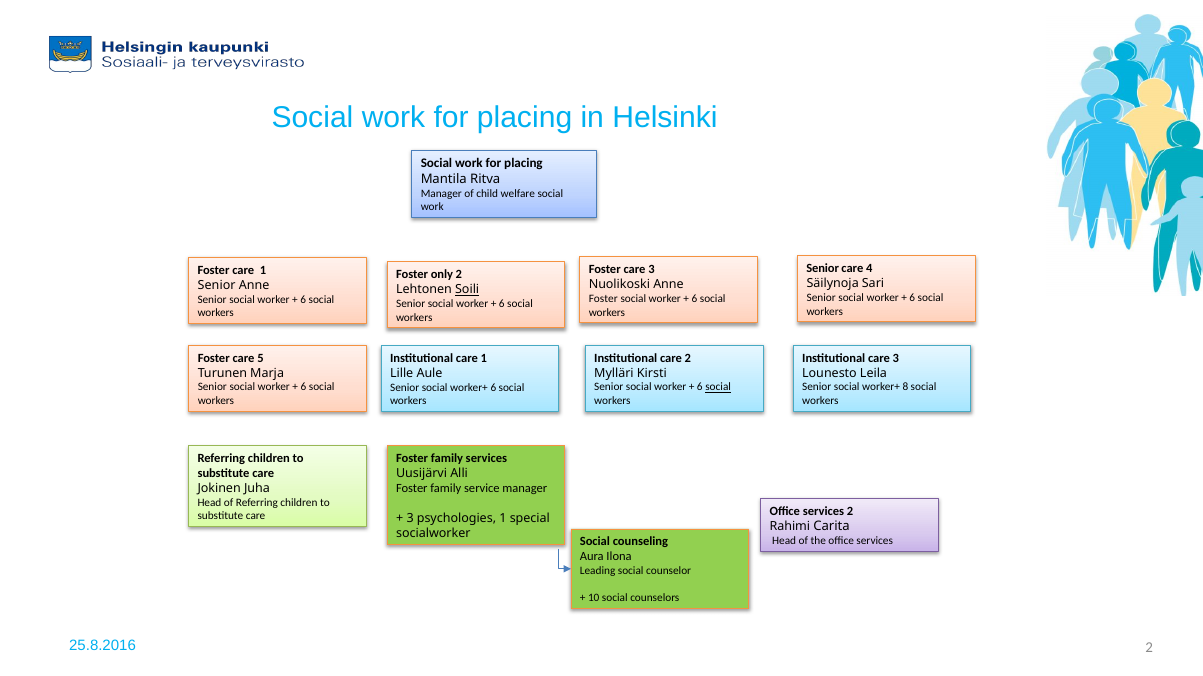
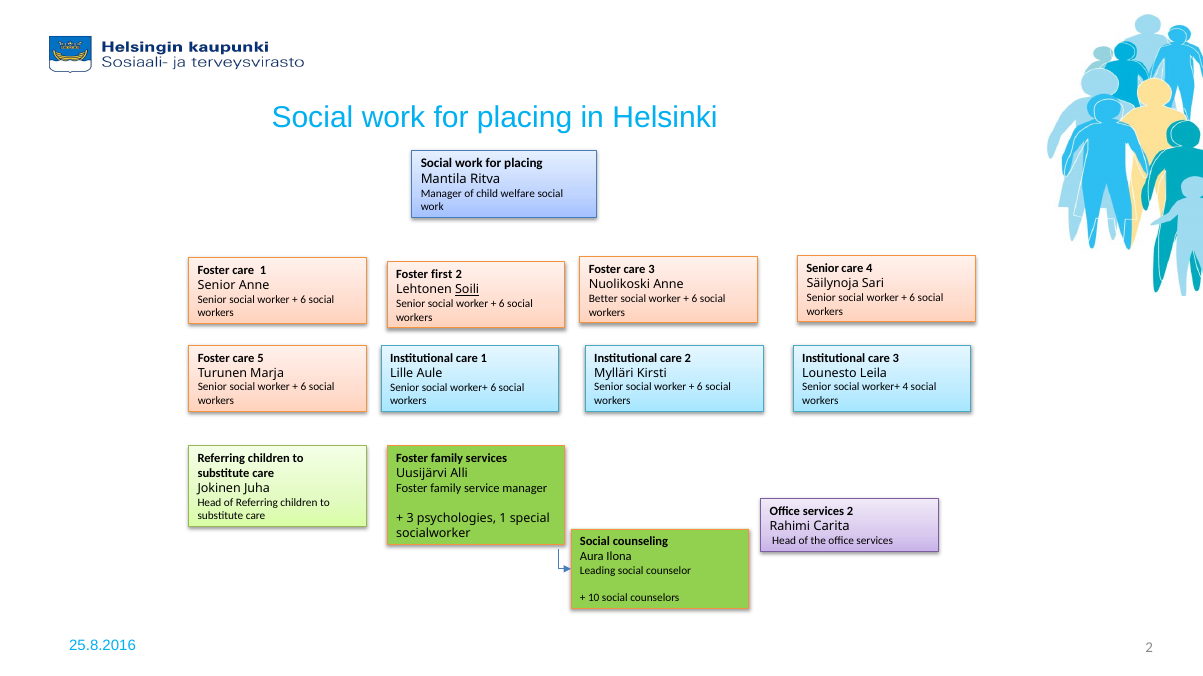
only: only -> first
Foster at (603, 299): Foster -> Better
social at (718, 388) underline: present -> none
worker+ 8: 8 -> 4
